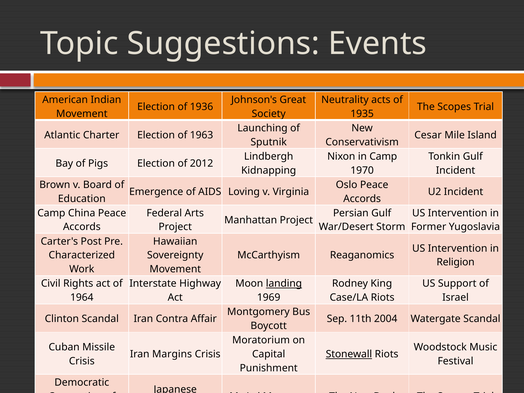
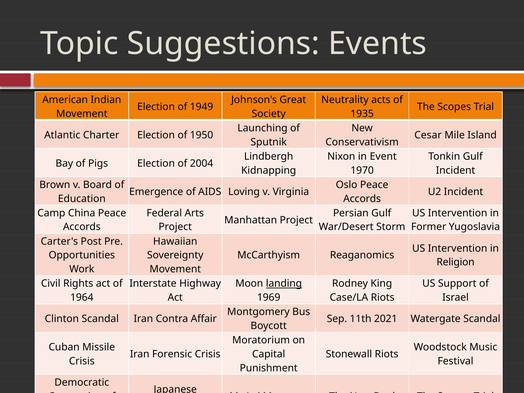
1936: 1936 -> 1949
1963: 1963 -> 1950
in Camp: Camp -> Event
2012: 2012 -> 2004
Characterized: Characterized -> Opportunities
2004: 2004 -> 2021
Margins: Margins -> Forensic
Stonewall underline: present -> none
